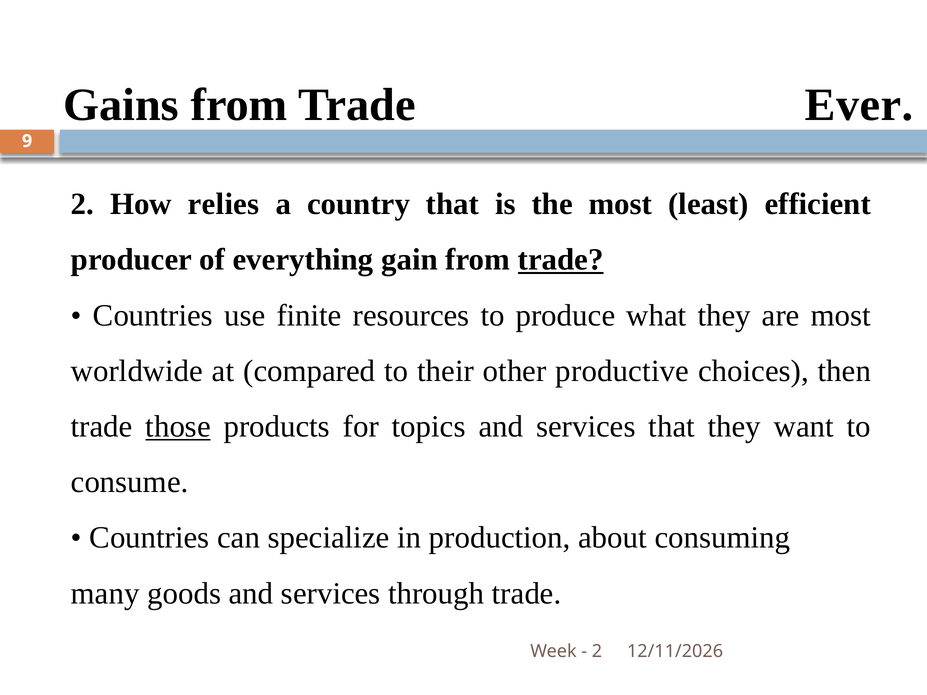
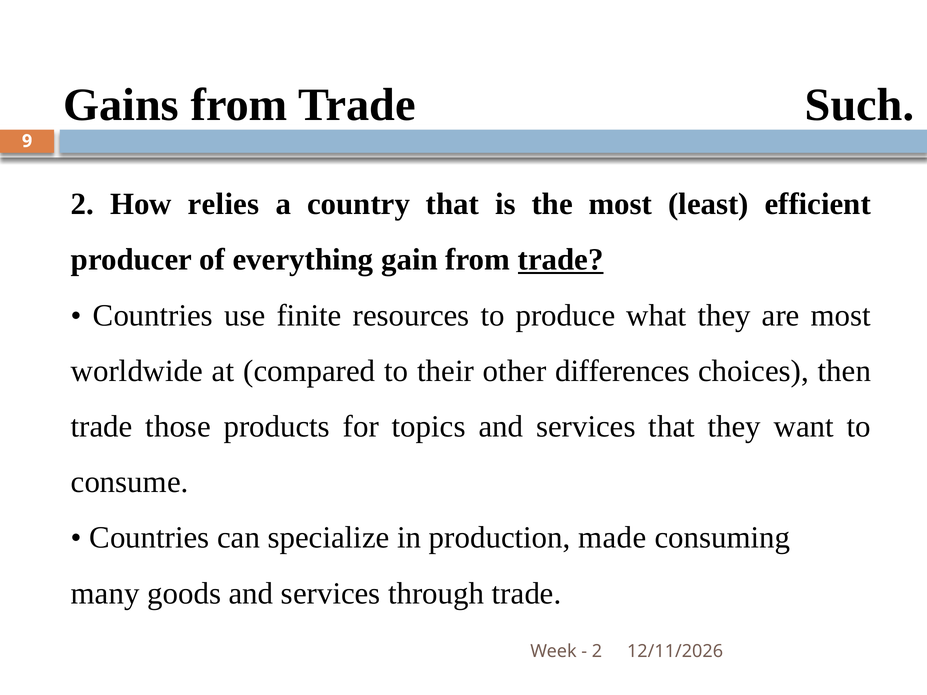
Ever: Ever -> Such
productive: productive -> differences
those underline: present -> none
about: about -> made
